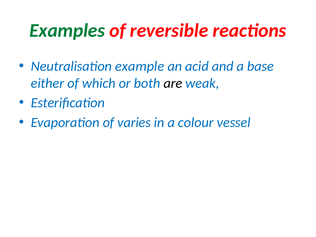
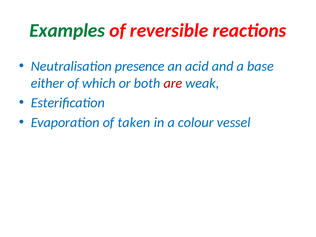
example: example -> presence
are colour: black -> red
varies: varies -> taken
